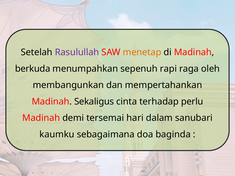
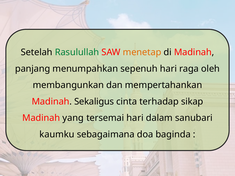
Rasulullah colour: purple -> green
berkuda: berkuda -> panjang
sepenuh rapi: rapi -> hari
perlu: perlu -> sikap
demi: demi -> yang
